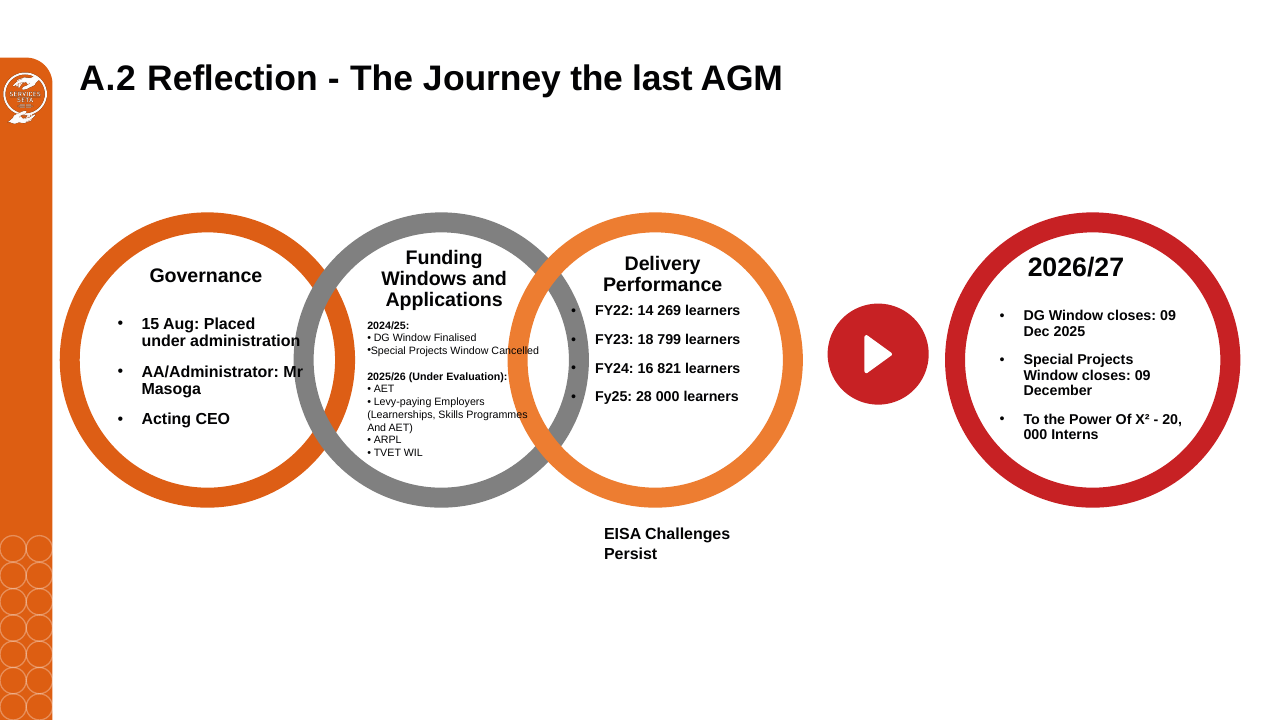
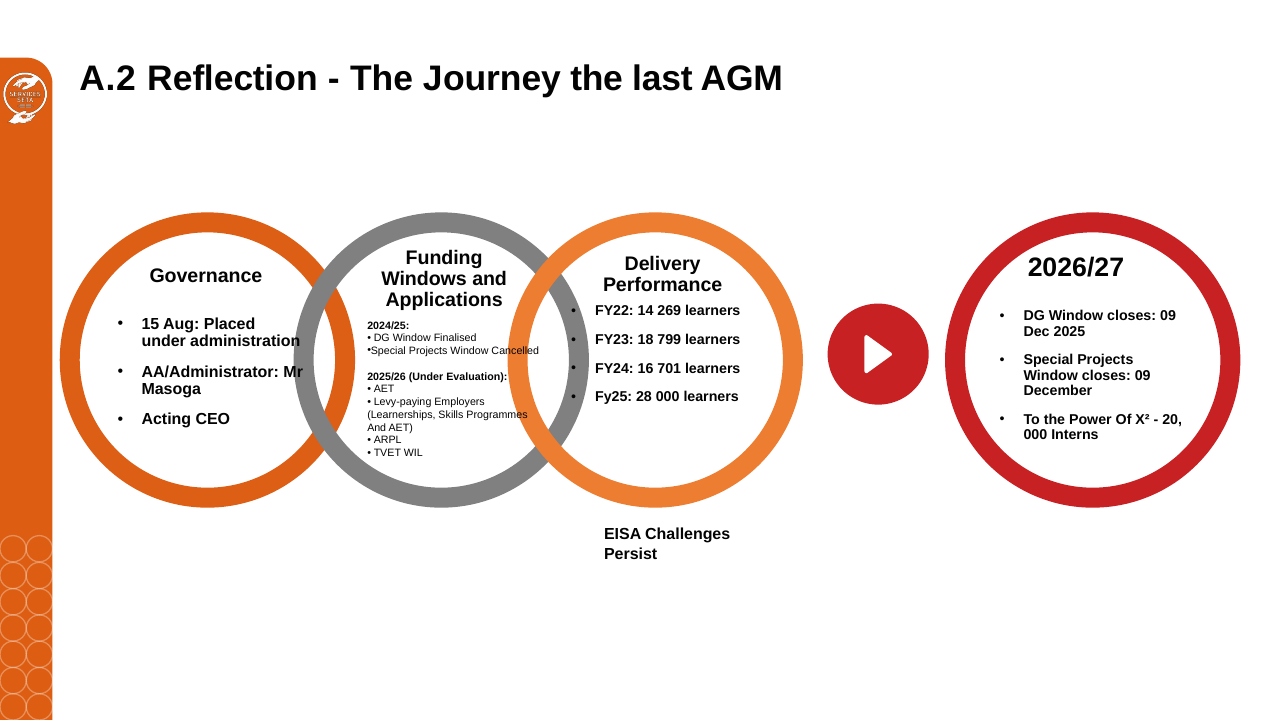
821: 821 -> 701
